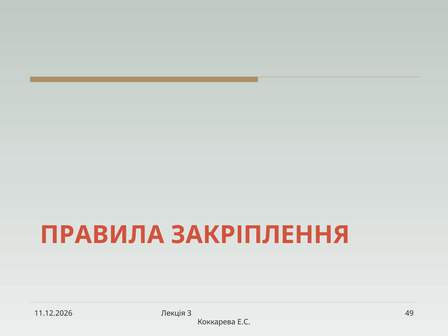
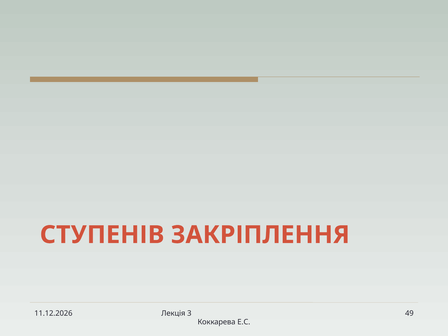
ПРАВИЛА: ПРАВИЛА -> СТУПЕНІВ
